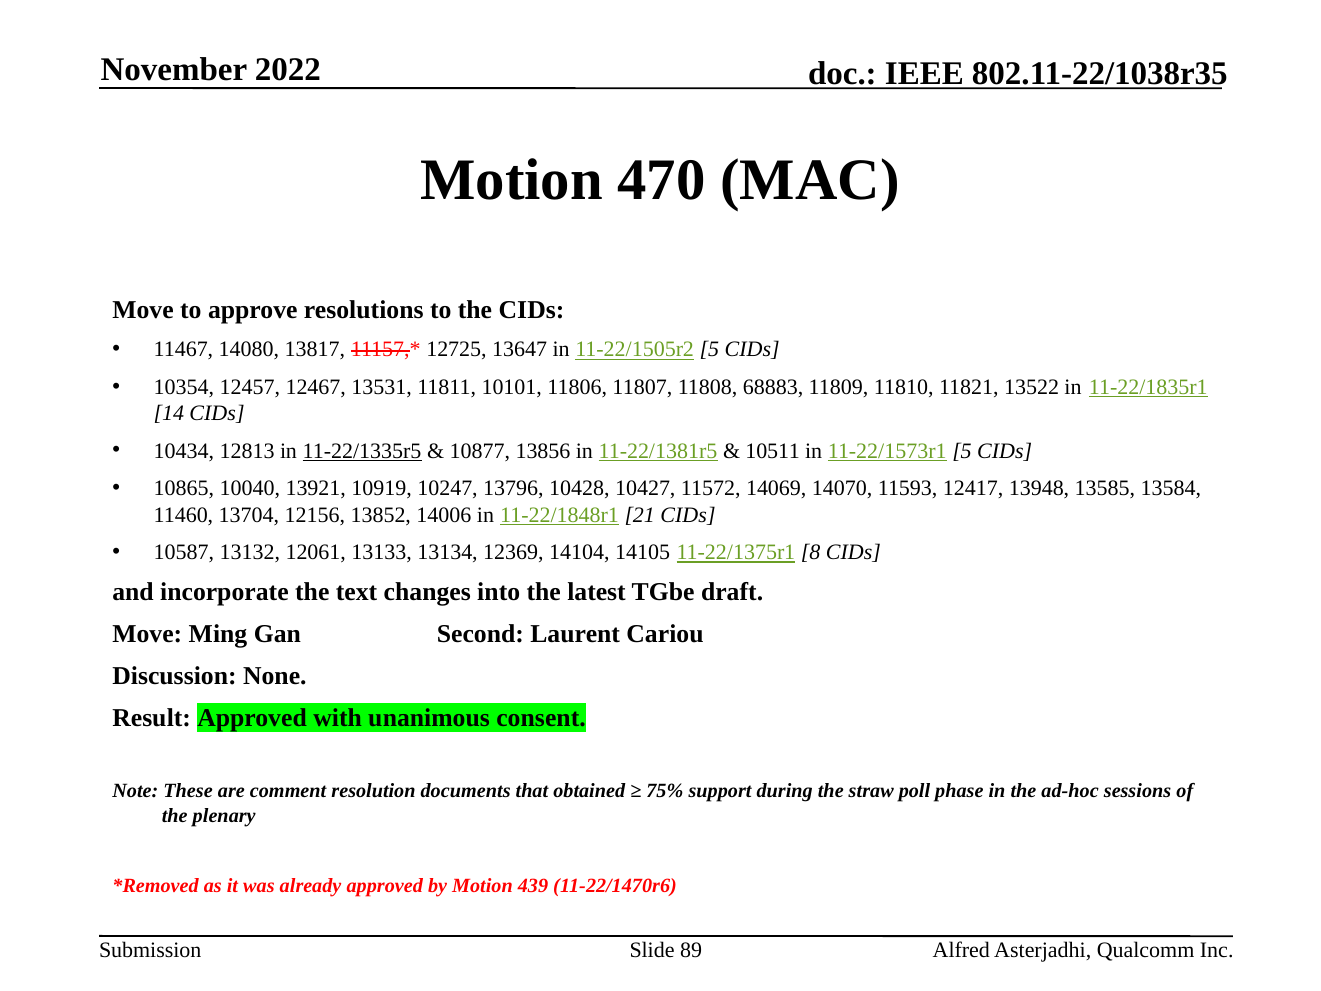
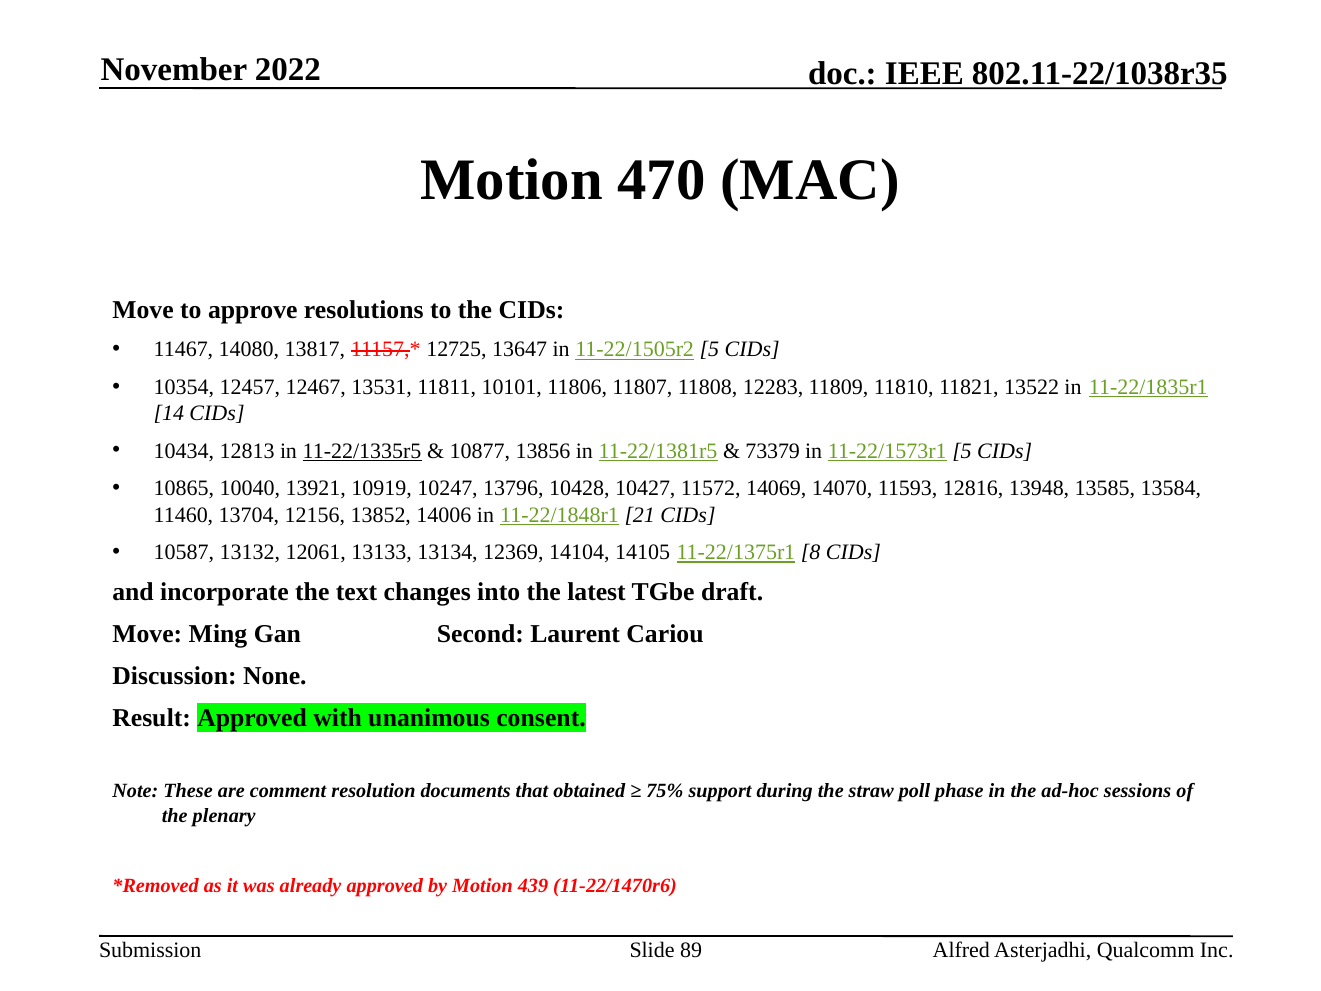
68883: 68883 -> 12283
10511: 10511 -> 73379
12417: 12417 -> 12816
